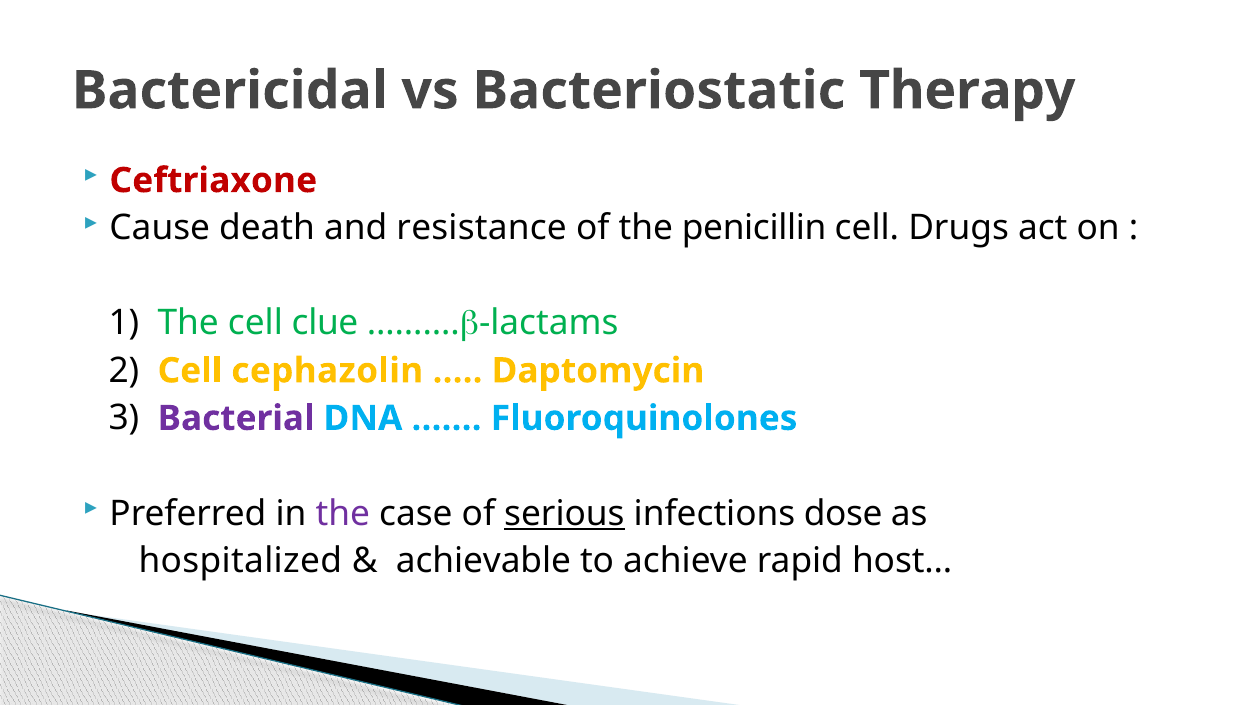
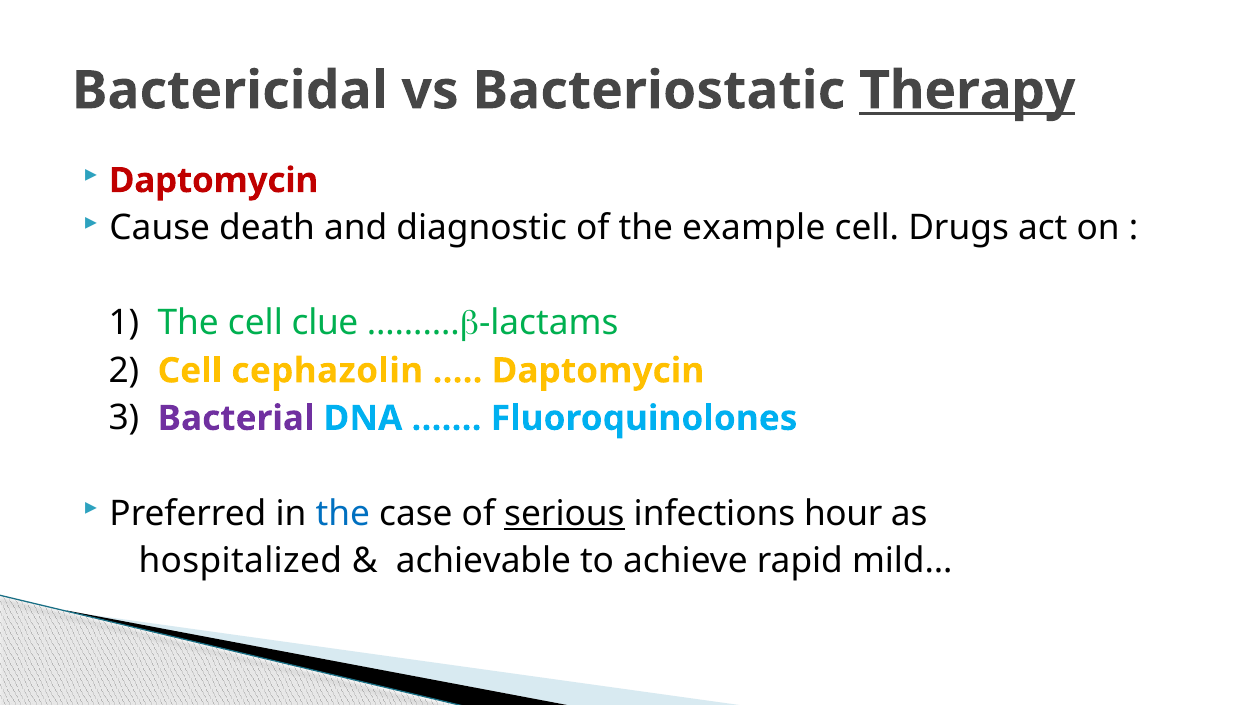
Therapy underline: none -> present
Ceftriaxone at (213, 180): Ceftriaxone -> Daptomycin
resistance: resistance -> diagnostic
penicillin: penicillin -> example
the at (343, 513) colour: purple -> blue
dose: dose -> hour
host…: host… -> mild…
